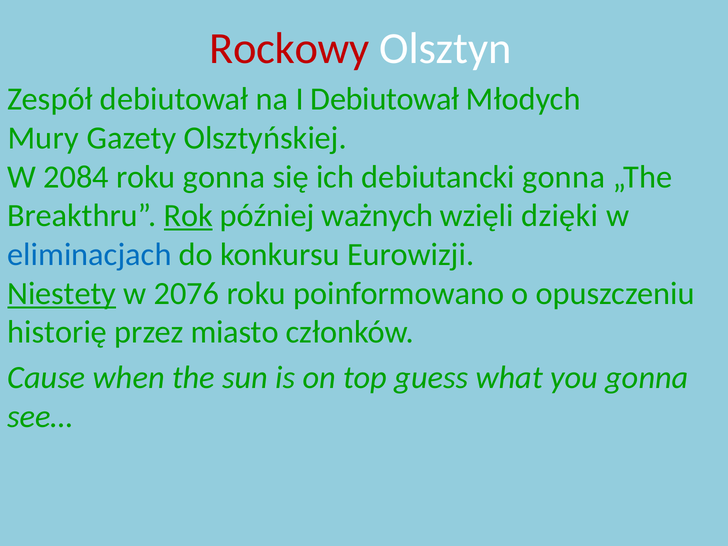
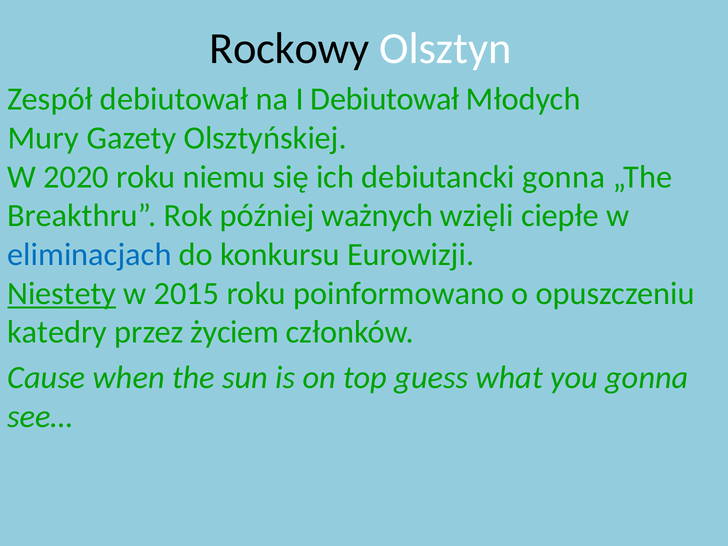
Rockowy colour: red -> black
2084: 2084 -> 2020
roku gonna: gonna -> niemu
Rok underline: present -> none
dzięki: dzięki -> ciepłe
2076: 2076 -> 2015
historię: historię -> katedry
miasto: miasto -> życiem
